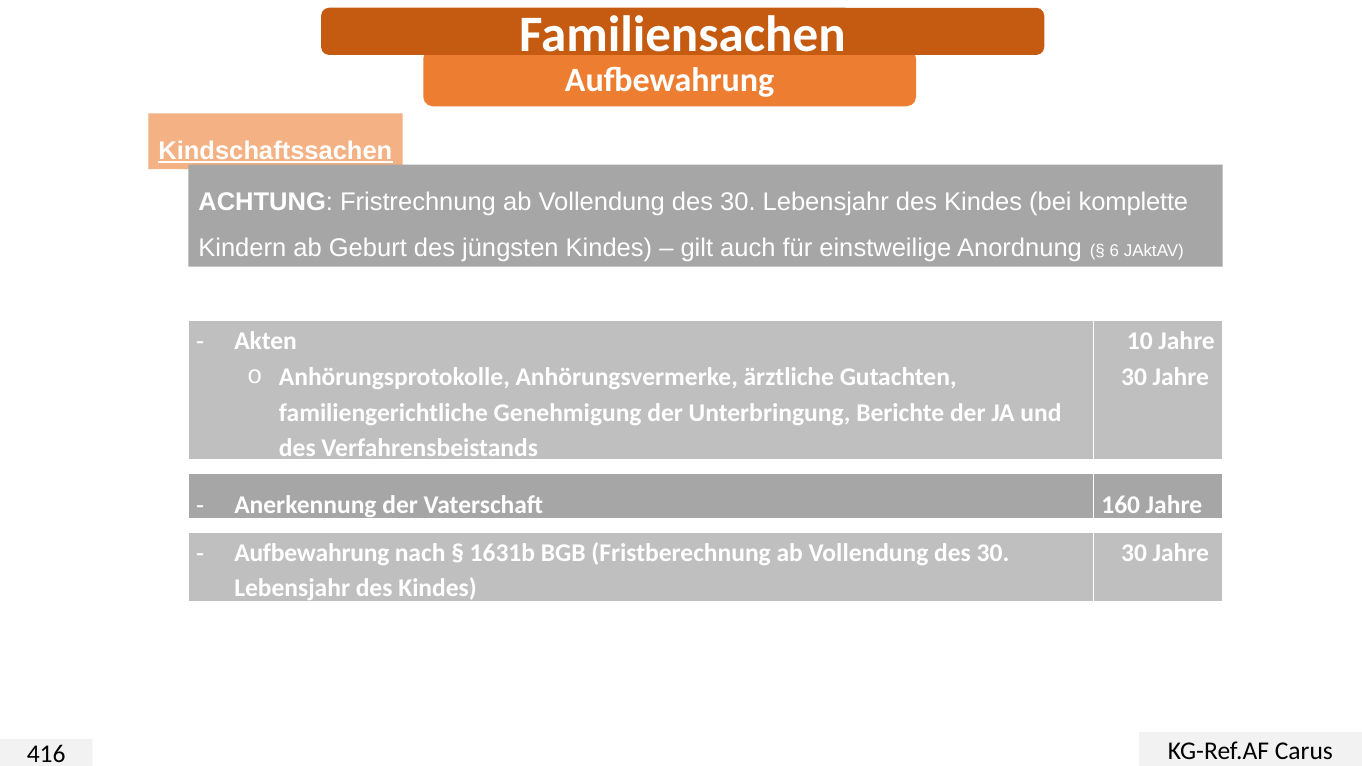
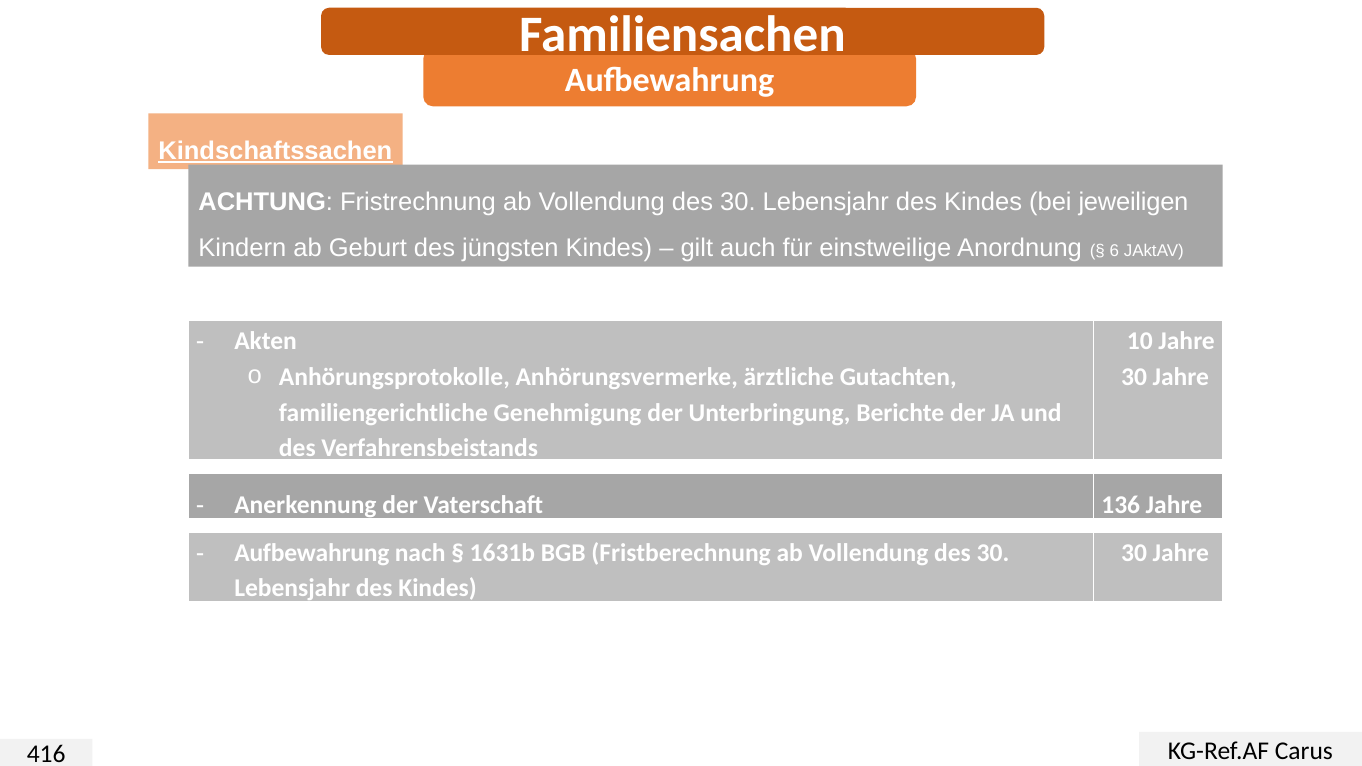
komplette: komplette -> jeweiligen
160: 160 -> 136
